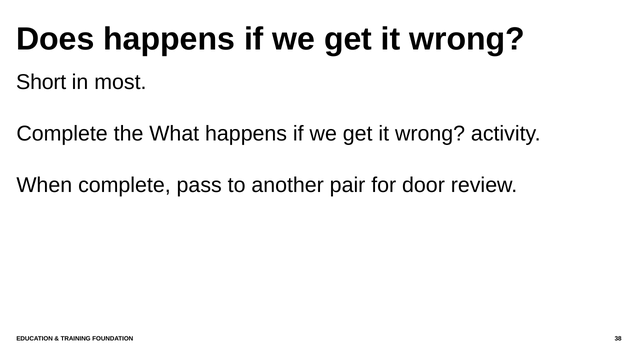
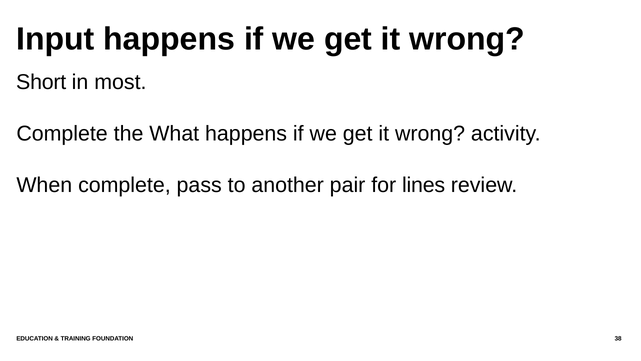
Does: Does -> Input
door: door -> lines
